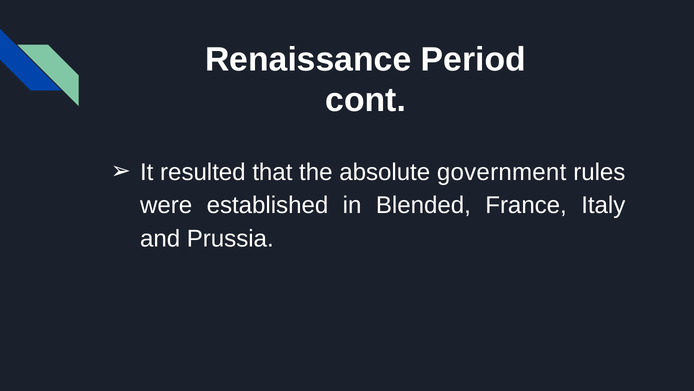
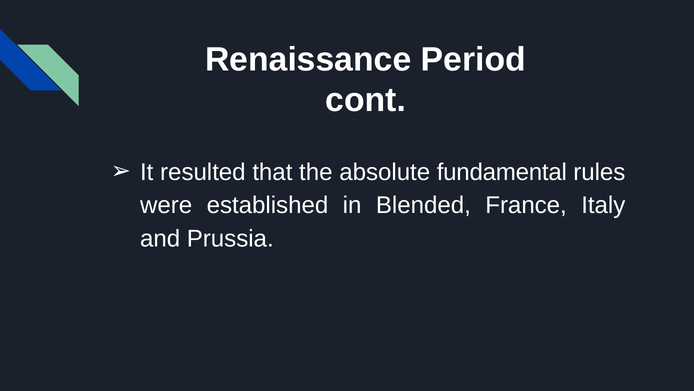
government: government -> fundamental
